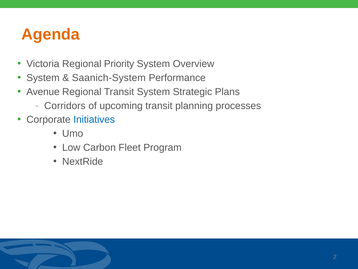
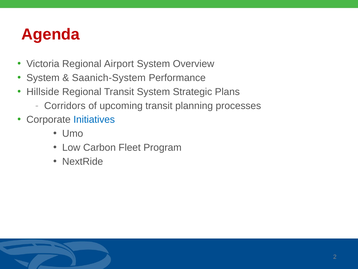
Agenda colour: orange -> red
Priority: Priority -> Airport
Avenue: Avenue -> Hillside
